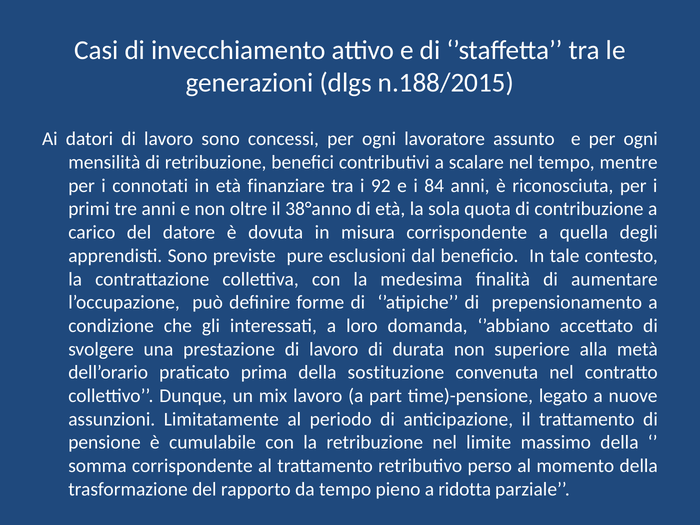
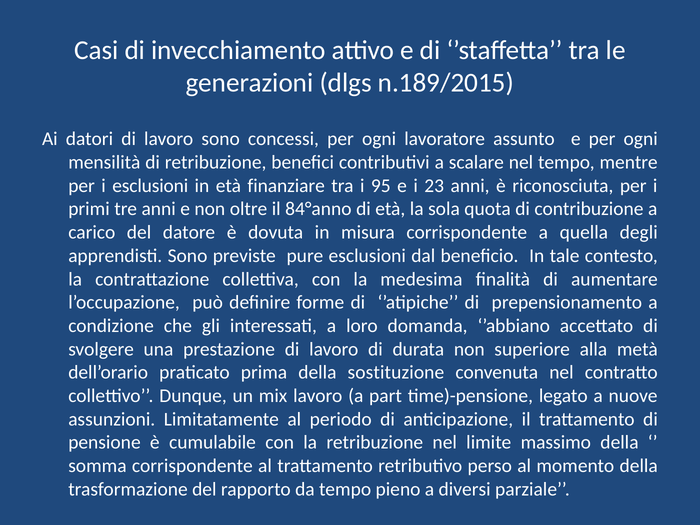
n.188/2015: n.188/2015 -> n.189/2015
i connotati: connotati -> esclusioni
92: 92 -> 95
84: 84 -> 23
38°anno: 38°anno -> 84°anno
ridotta: ridotta -> diversi
